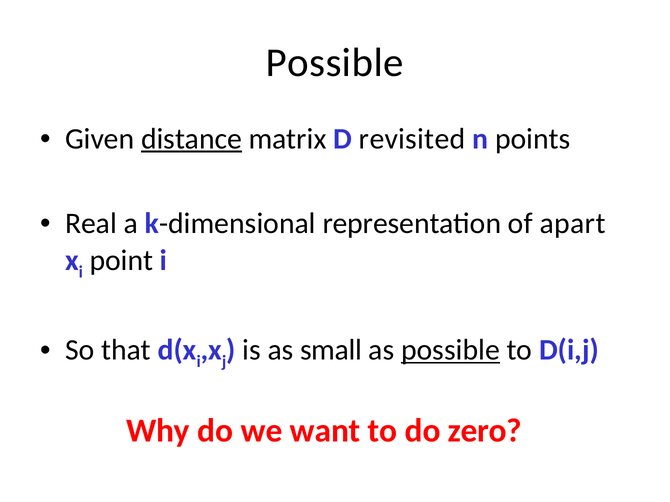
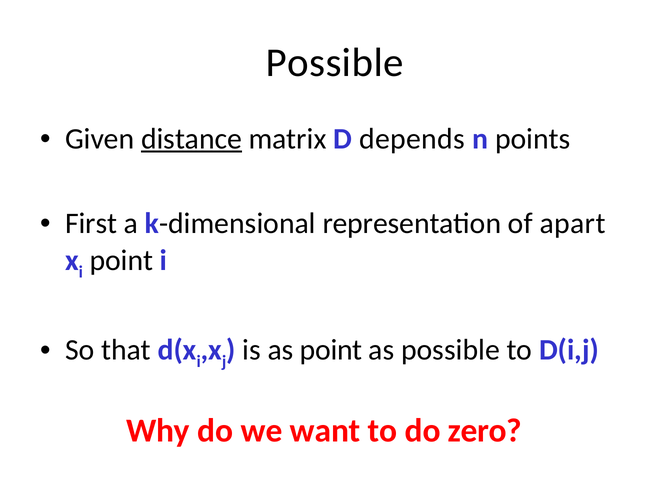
revisited: revisited -> depends
Real: Real -> First
as small: small -> point
possible at (450, 350) underline: present -> none
